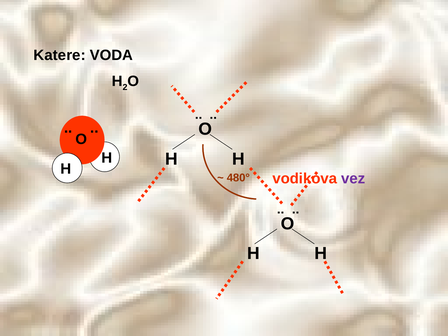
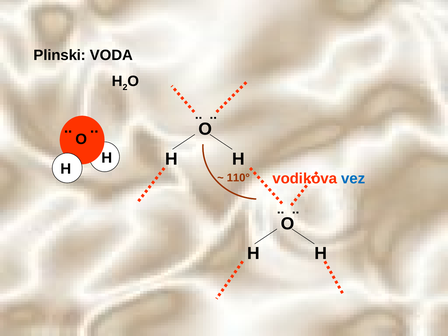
Katere: Katere -> Plinski
vez colour: purple -> blue
480°: 480° -> 110°
